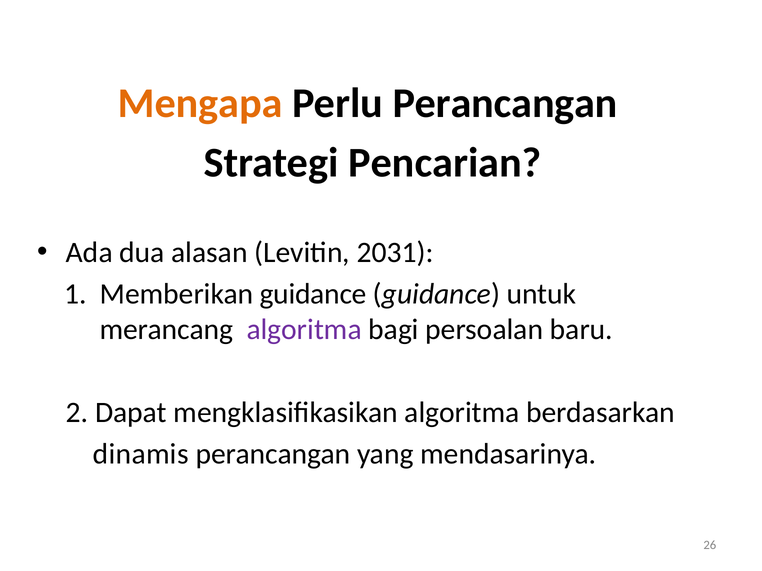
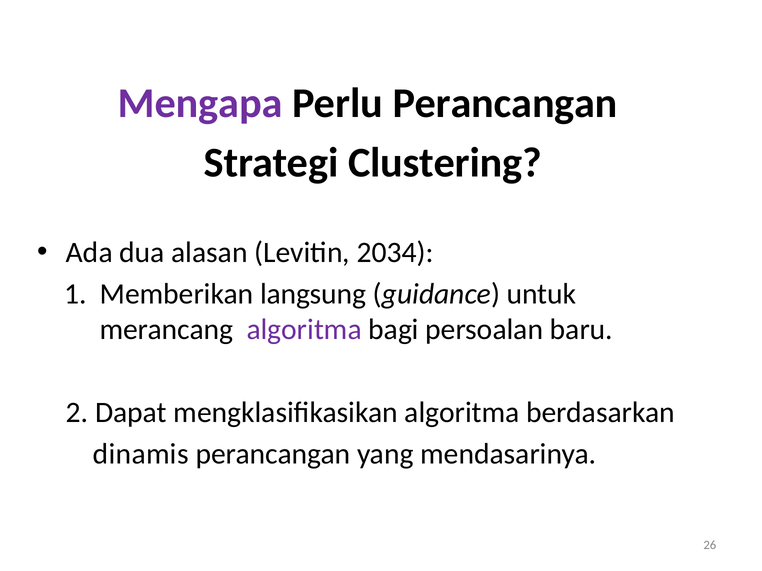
Mengapa colour: orange -> purple
Pencarian: Pencarian -> Clustering
2031: 2031 -> 2034
Memberikan guidance: guidance -> langsung
